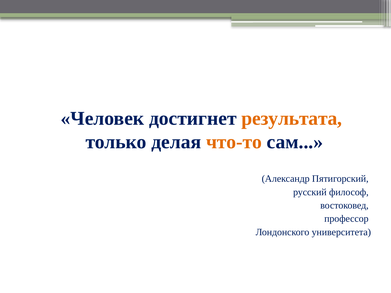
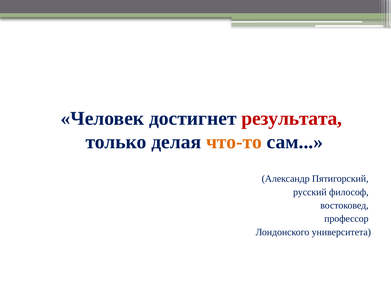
результата colour: orange -> red
